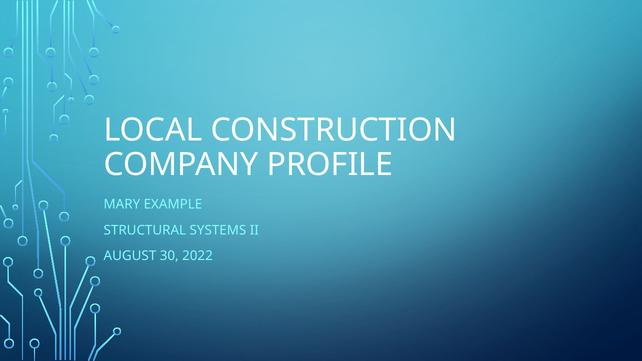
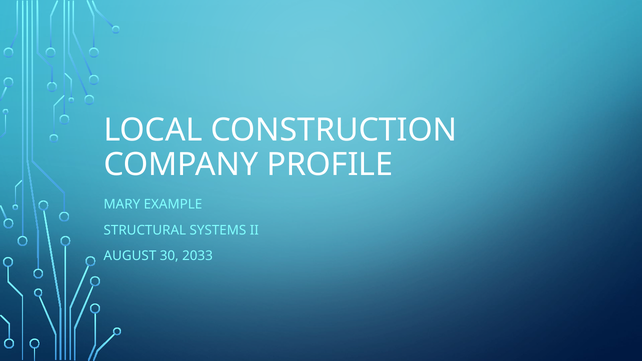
2022: 2022 -> 2033
